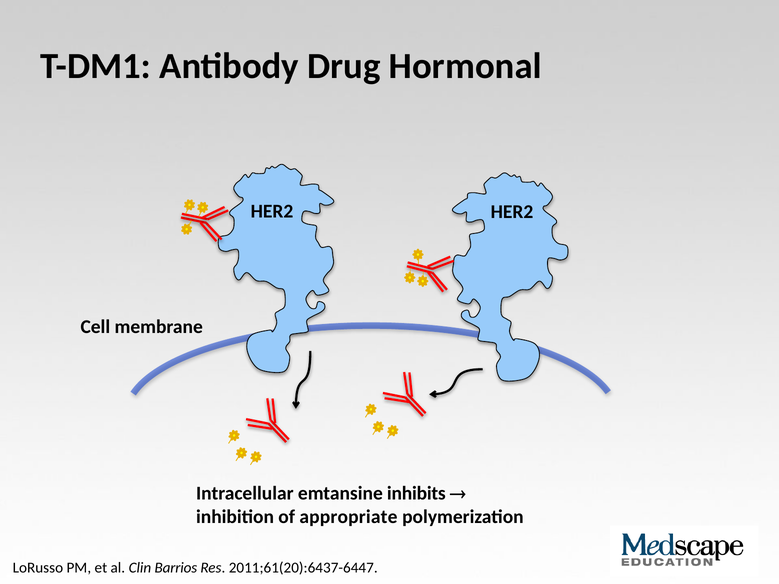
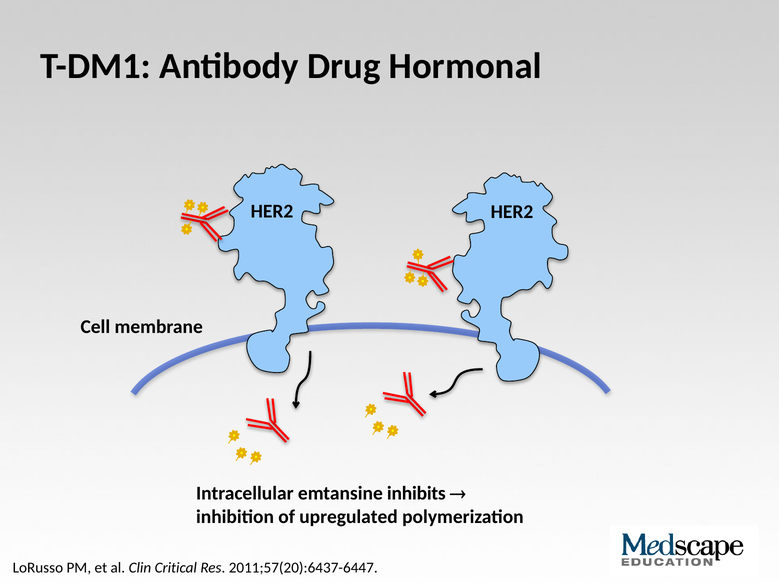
appropriate: appropriate -> upregulated
Barrios: Barrios -> Critical
2011;61(20):6437-6447: 2011;61(20):6437-6447 -> 2011;57(20):6437-6447
